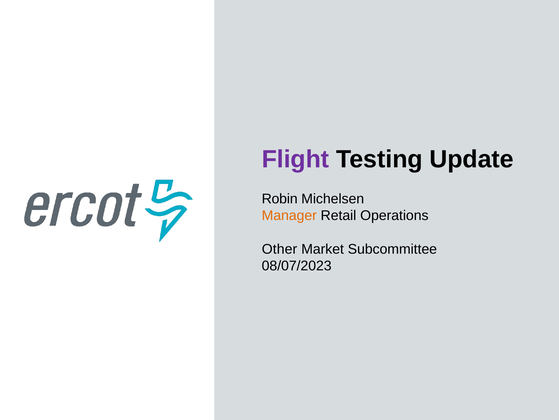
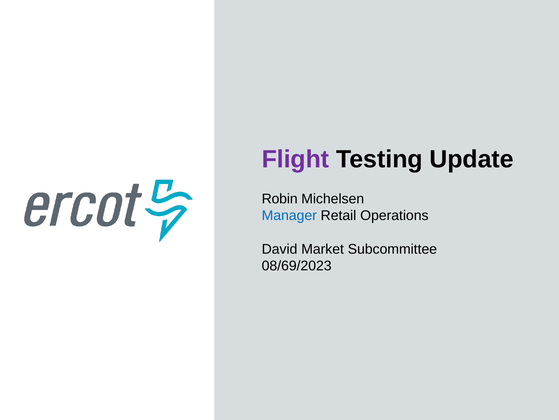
Manager colour: orange -> blue
Other: Other -> David
08/07/2023: 08/07/2023 -> 08/69/2023
